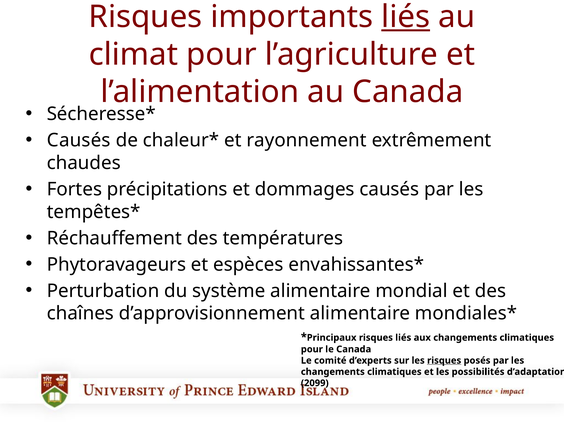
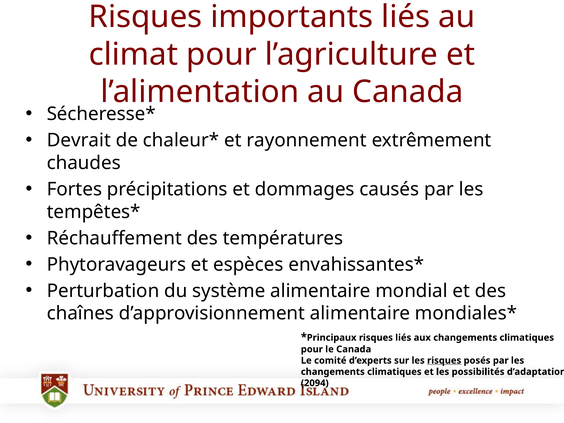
liés at (406, 17) underline: present -> none
Causés at (79, 140): Causés -> Devrait
2099: 2099 -> 2094
